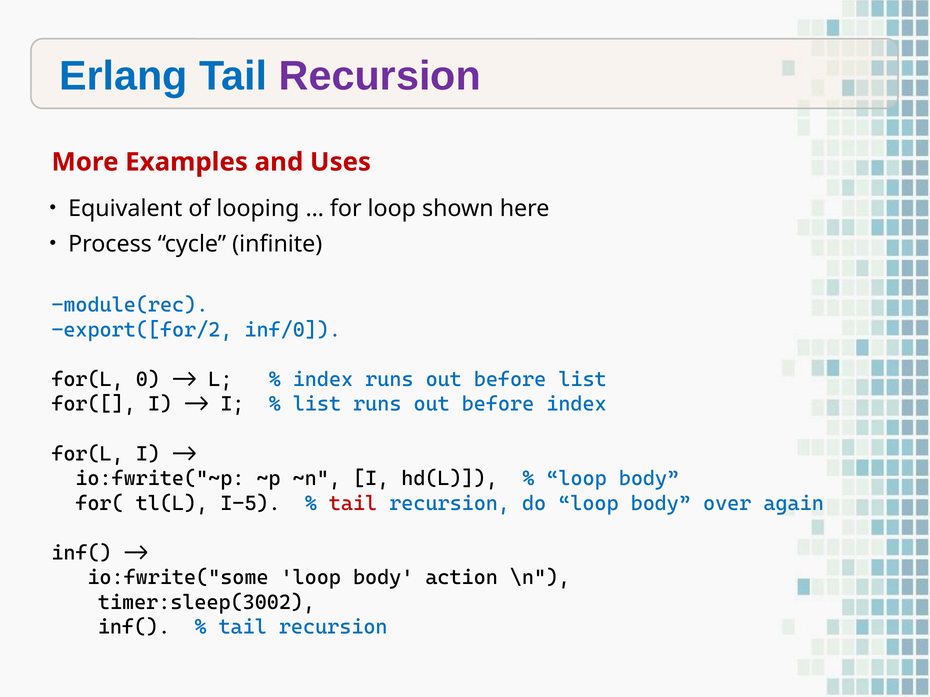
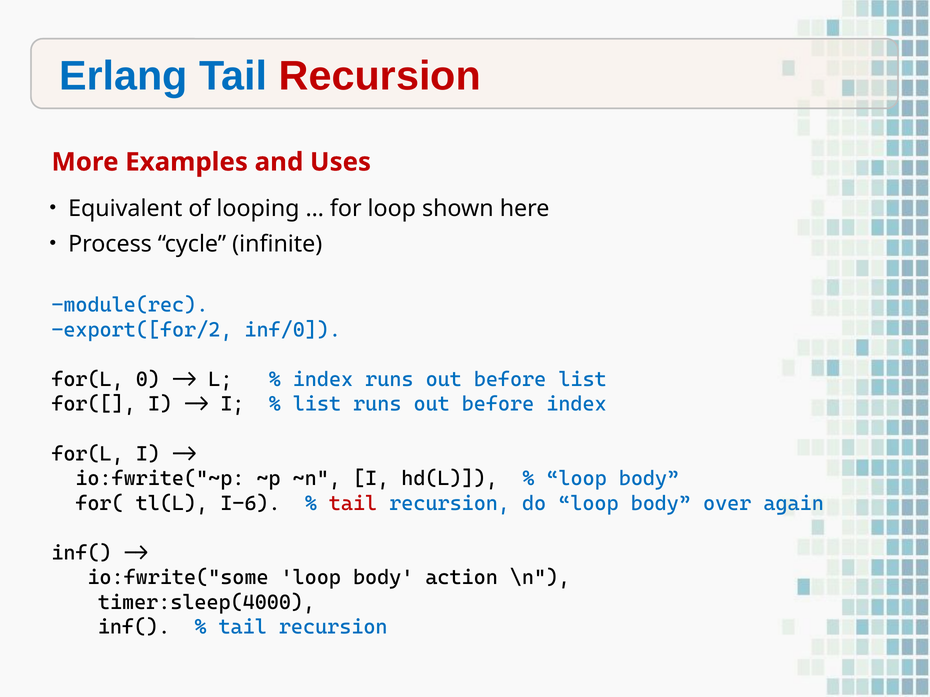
Recursion at (380, 76) colour: purple -> red
I-5: I-5 -> I-6
timer:sleep(3002: timer:sleep(3002 -> timer:sleep(4000
